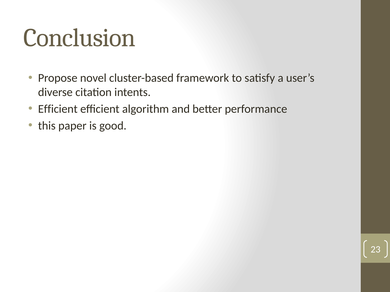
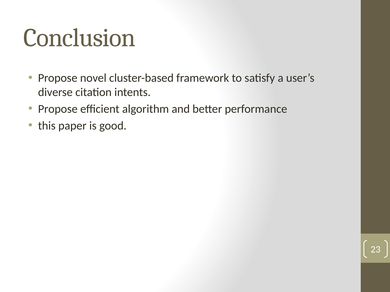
Efficient at (58, 109): Efficient -> Propose
